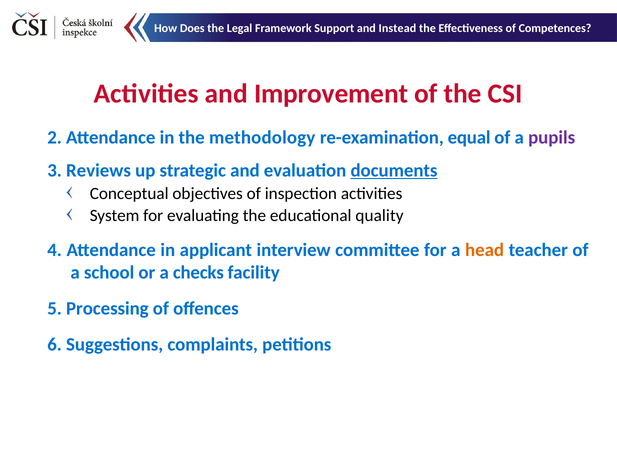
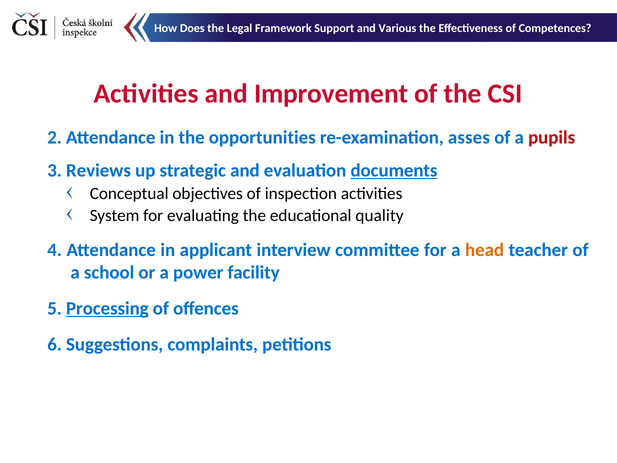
Instead: Instead -> Various
methodology: methodology -> opportunities
equal: equal -> asses
pupils colour: purple -> red
checks: checks -> power
Processing underline: none -> present
